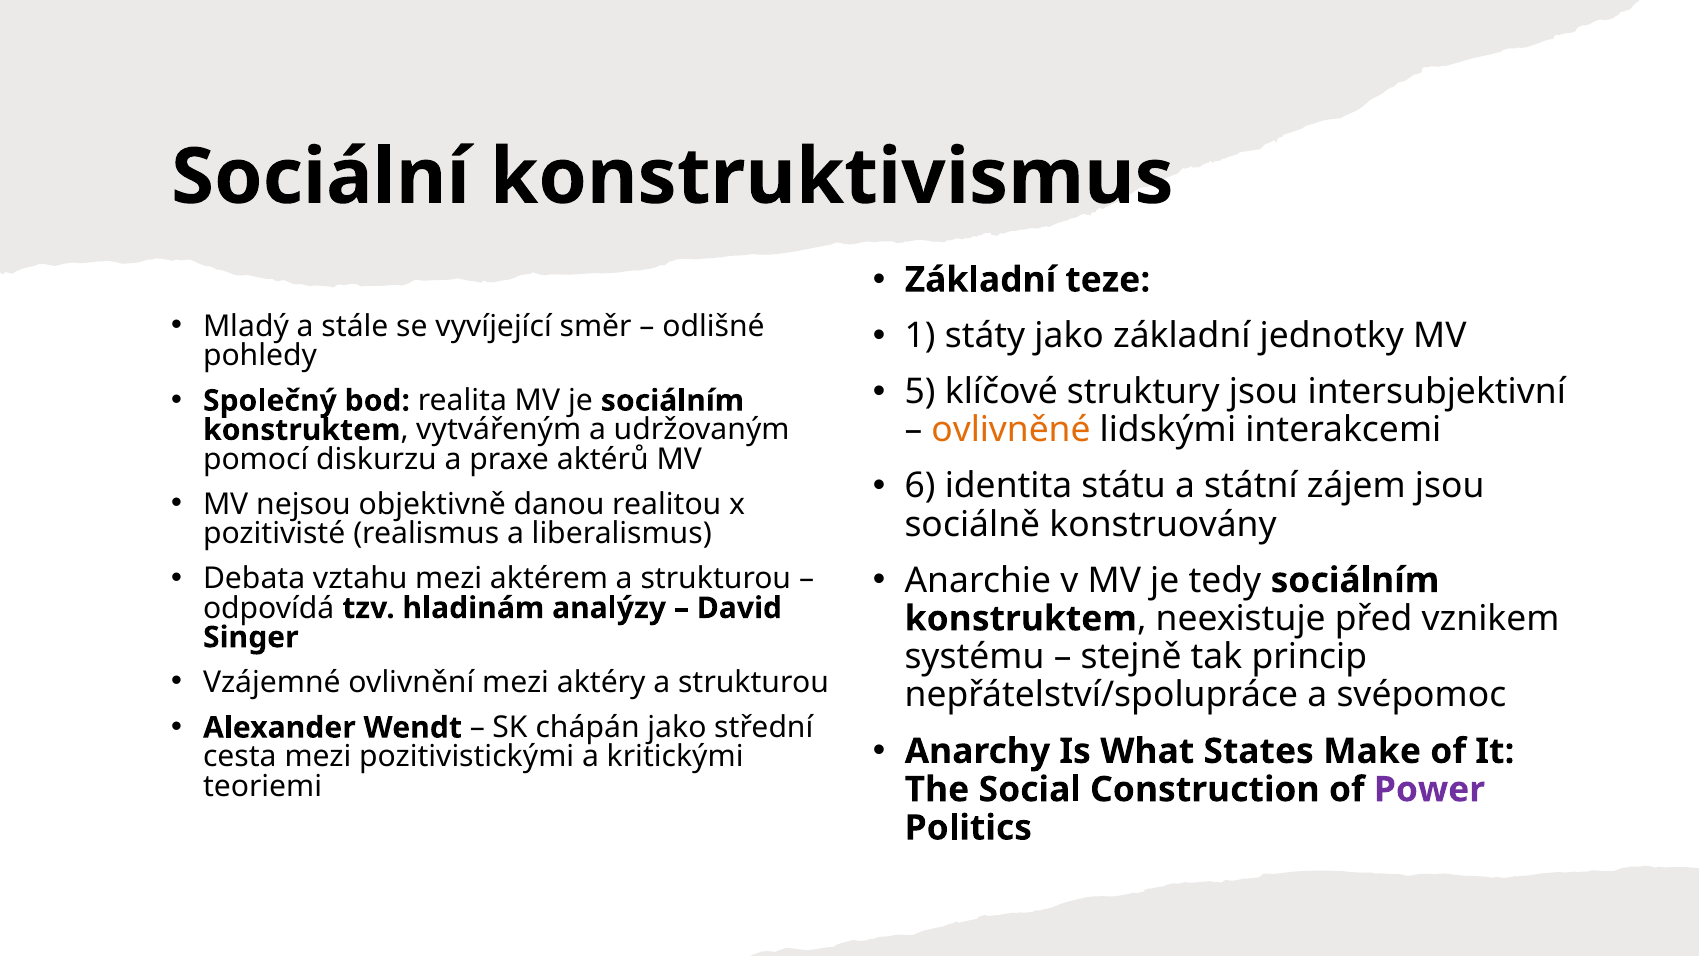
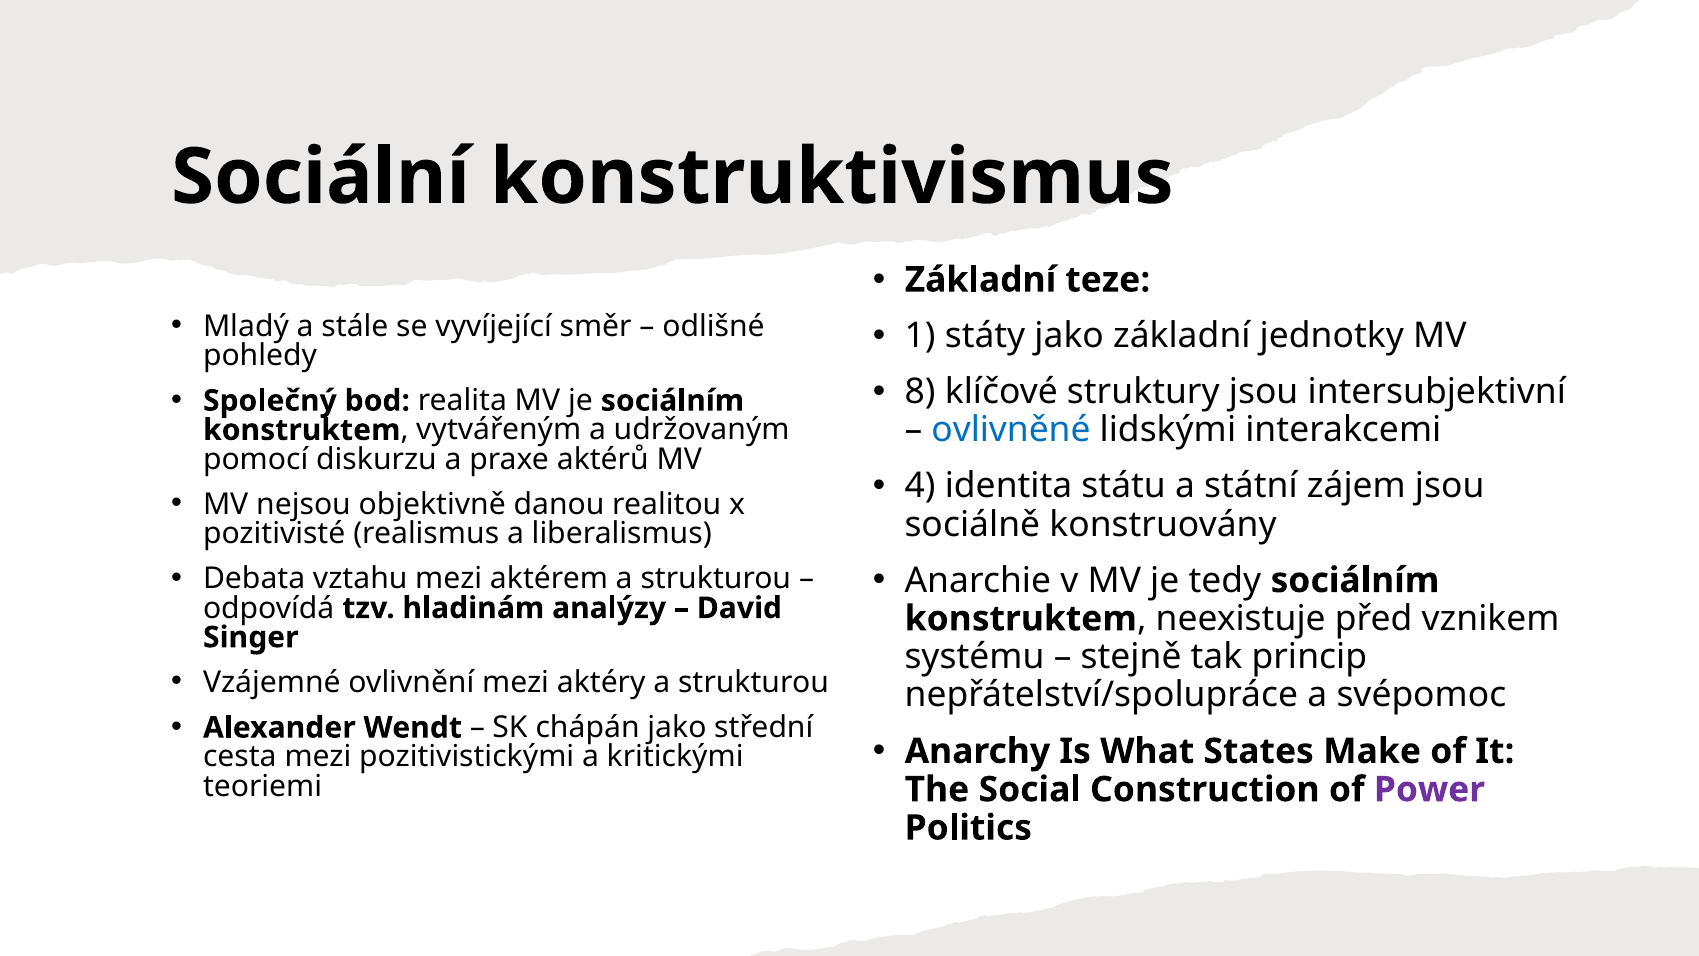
5: 5 -> 8
ovlivněné colour: orange -> blue
6: 6 -> 4
